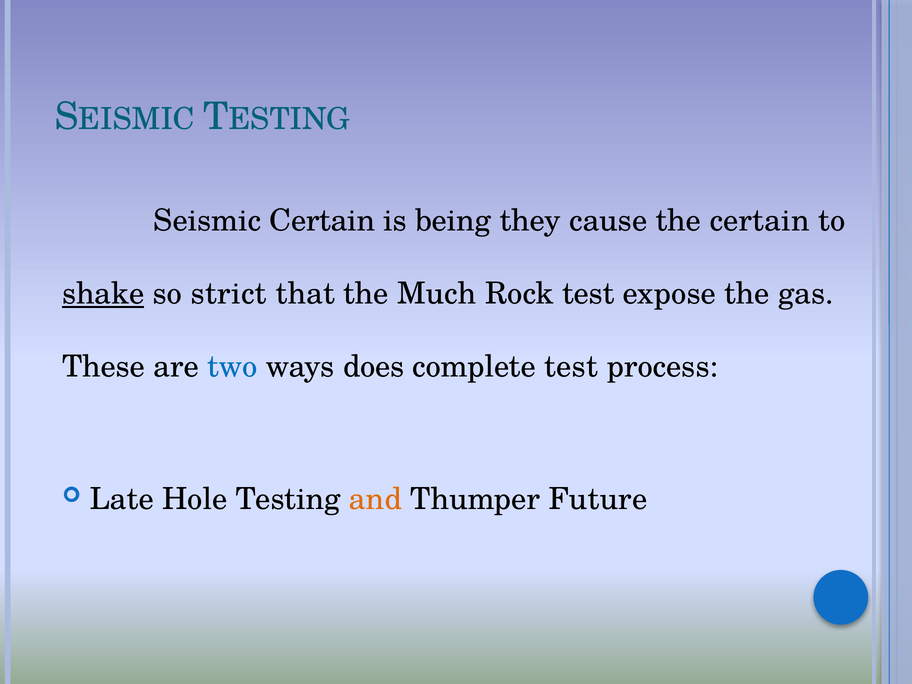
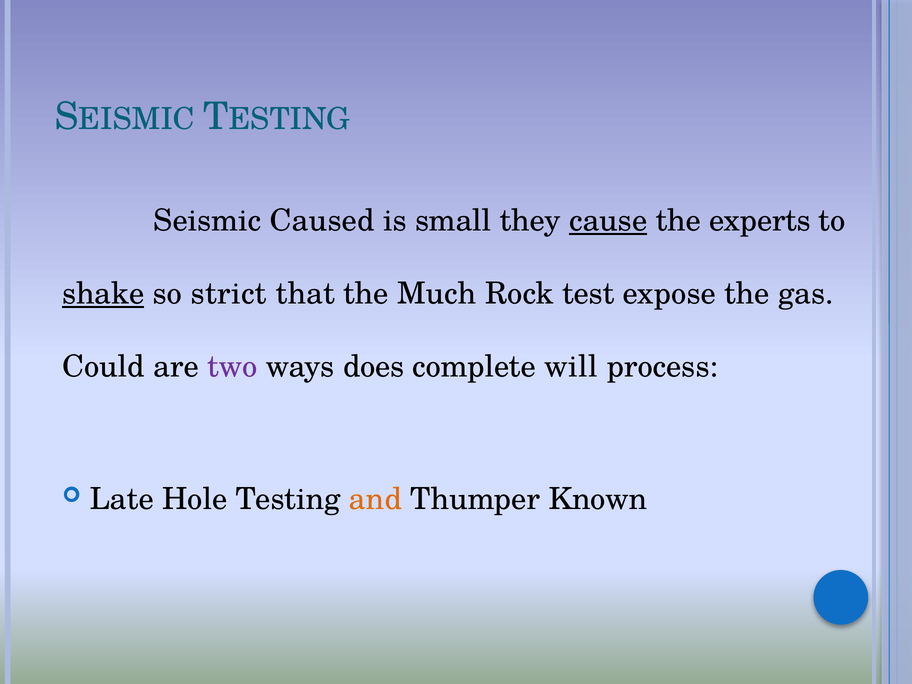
Seismic Certain: Certain -> Caused
being: being -> small
cause underline: none -> present
the certain: certain -> experts
These: These -> Could
two colour: blue -> purple
complete test: test -> will
Future: Future -> Known
